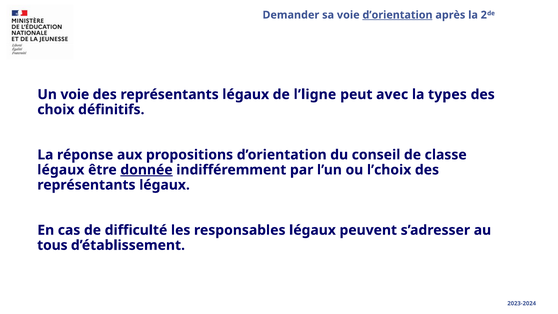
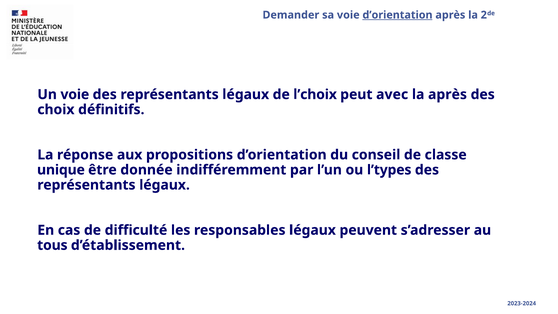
l’ligne: l’ligne -> l’choix
la types: types -> après
légaux at (61, 170): légaux -> unique
donnée underline: present -> none
l’choix: l’choix -> l’types
